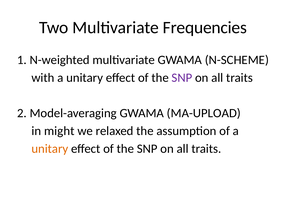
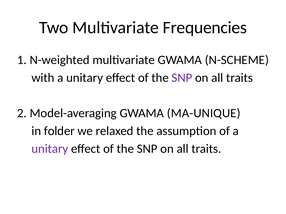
MA-UPLOAD: MA-UPLOAD -> MA-UNIQUE
might: might -> folder
unitary at (50, 149) colour: orange -> purple
